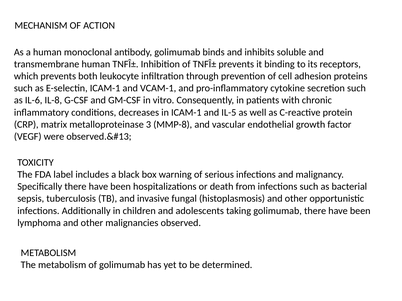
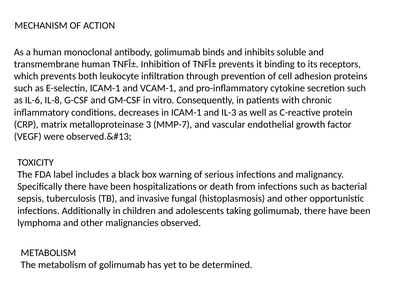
IL-5: IL-5 -> IL-3
MMP-8: MMP-8 -> MMP-7
